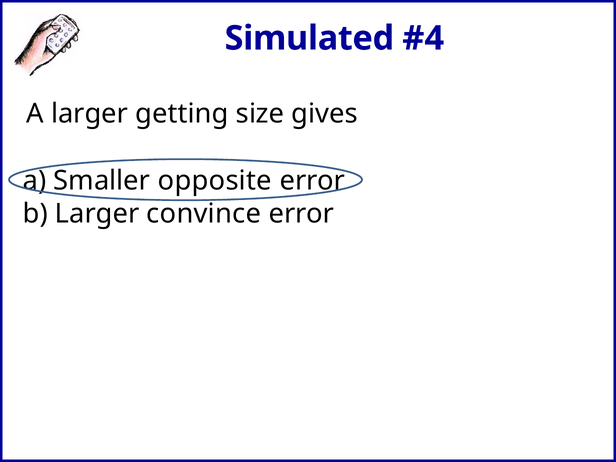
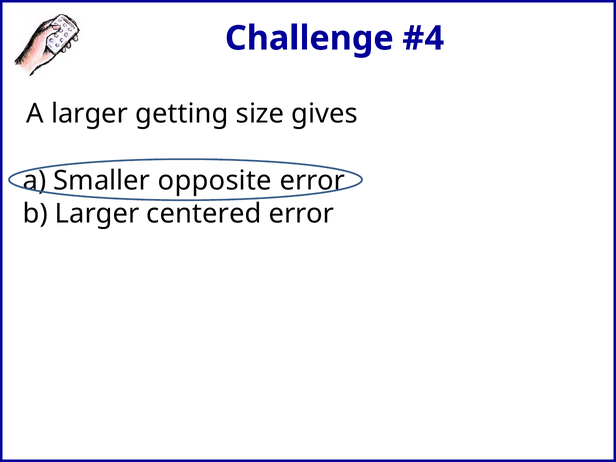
Simulated: Simulated -> Challenge
convince: convince -> centered
